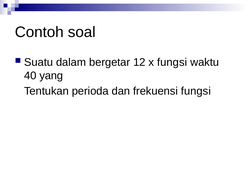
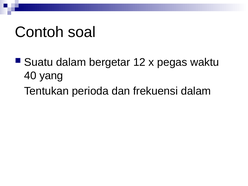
x fungsi: fungsi -> pegas
frekuensi fungsi: fungsi -> dalam
